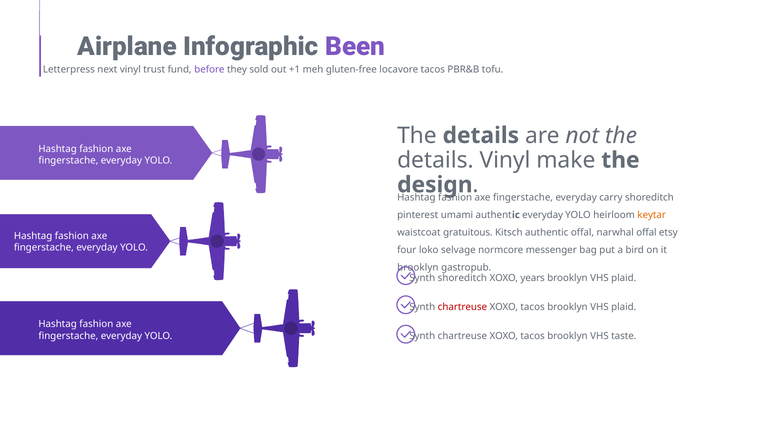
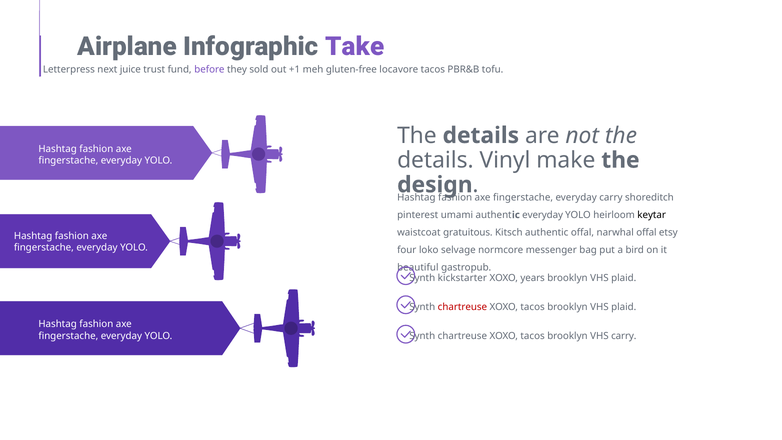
Been: Been -> Take
next vinyl: vinyl -> juice
keytar colour: orange -> black
brooklyn at (418, 268): brooklyn -> beautiful
Synth shoreditch: shoreditch -> kickstarter
VHS taste: taste -> carry
